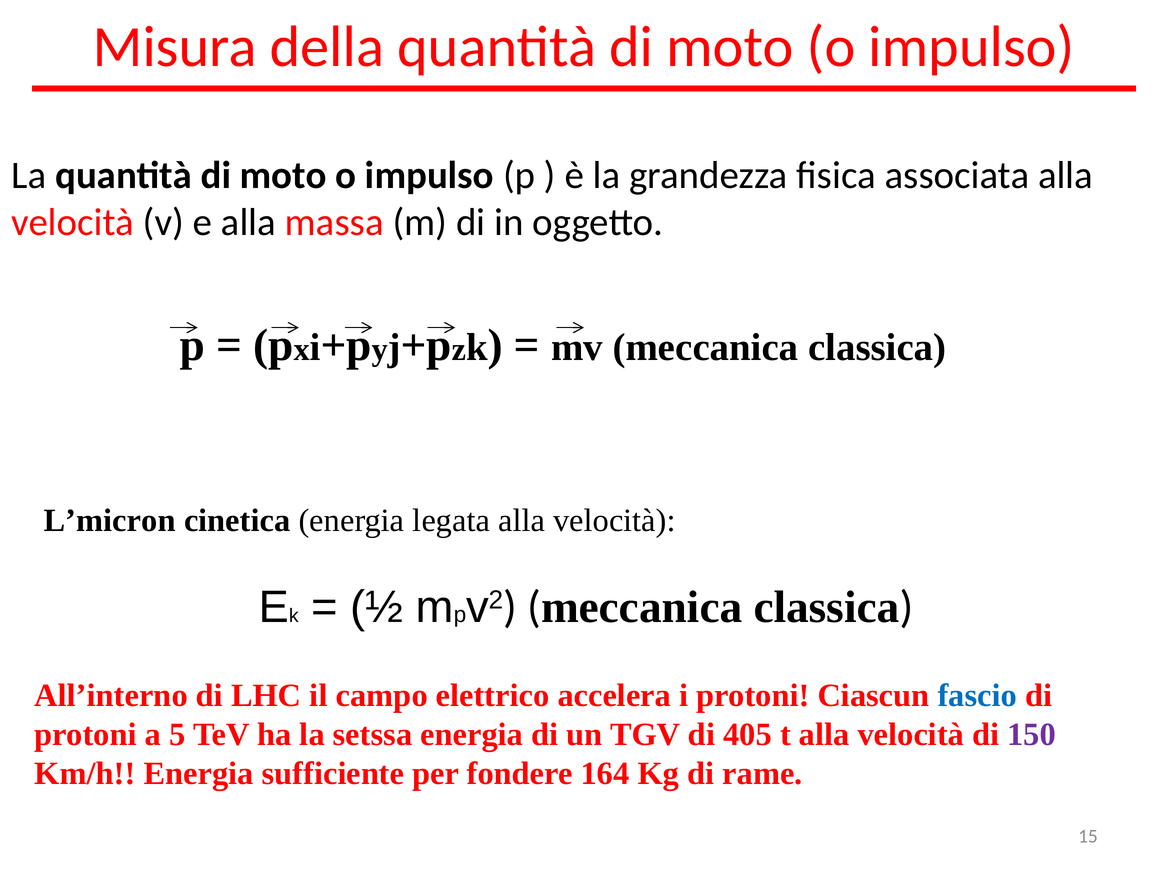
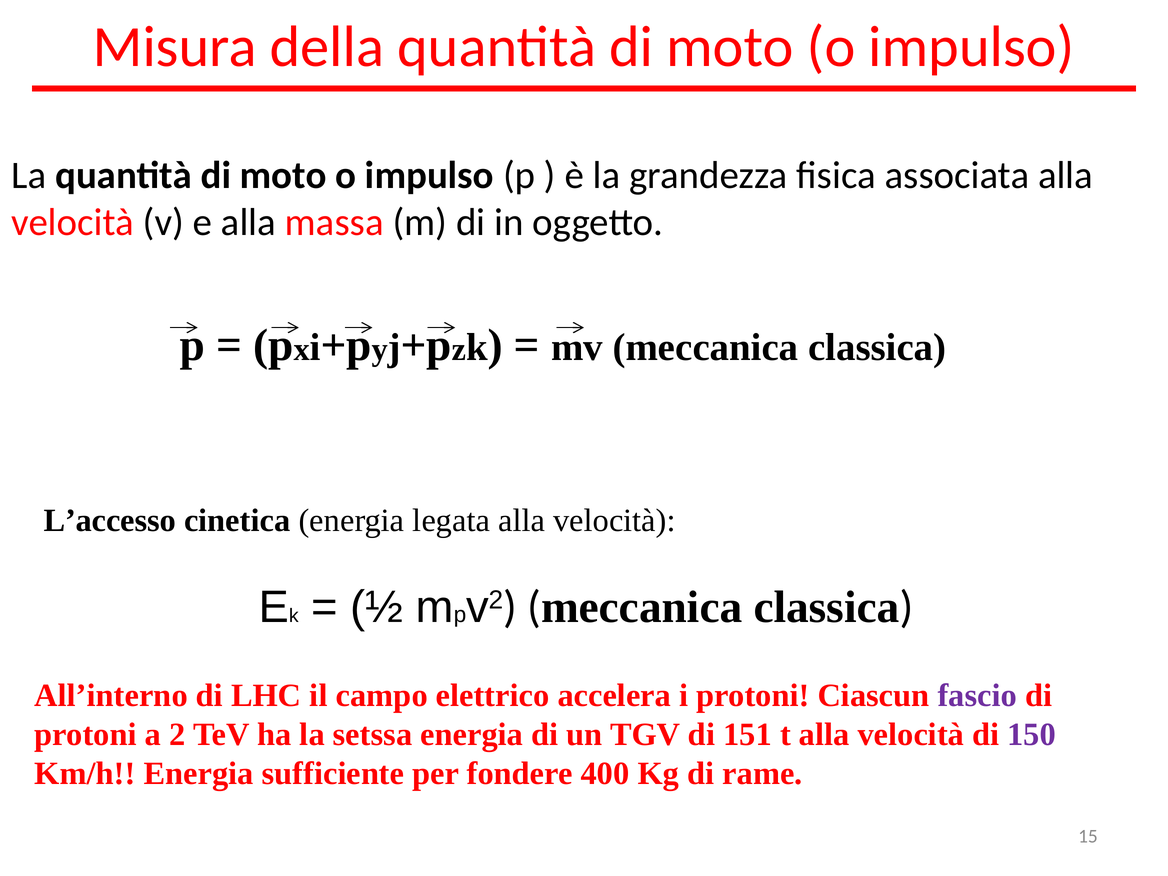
L’micron: L’micron -> L’accesso
fascio colour: blue -> purple
5: 5 -> 2
405: 405 -> 151
164: 164 -> 400
